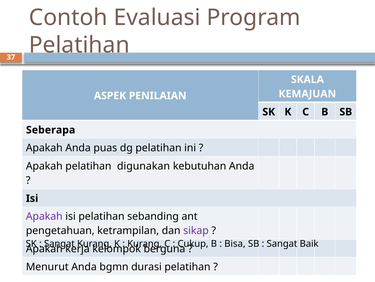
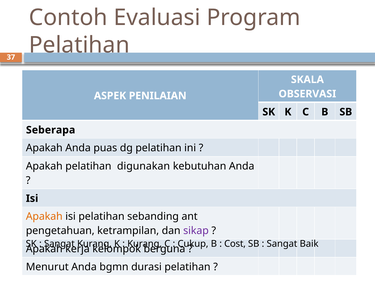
KEMAJUAN: KEMAJUAN -> OBSERVASI
Apakah at (44, 216) colour: purple -> orange
Bisa: Bisa -> Cost
